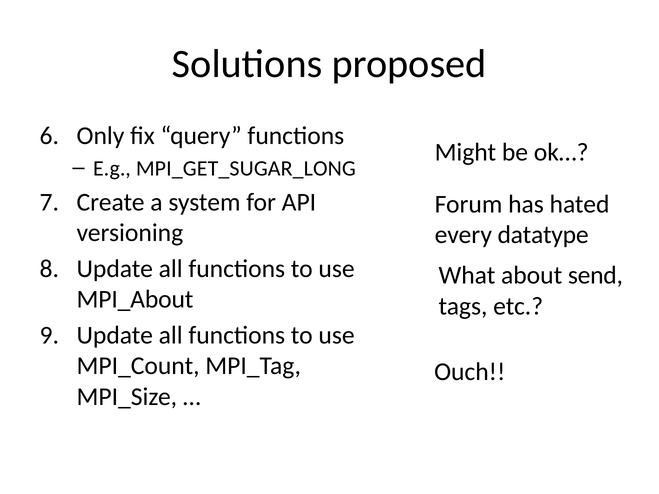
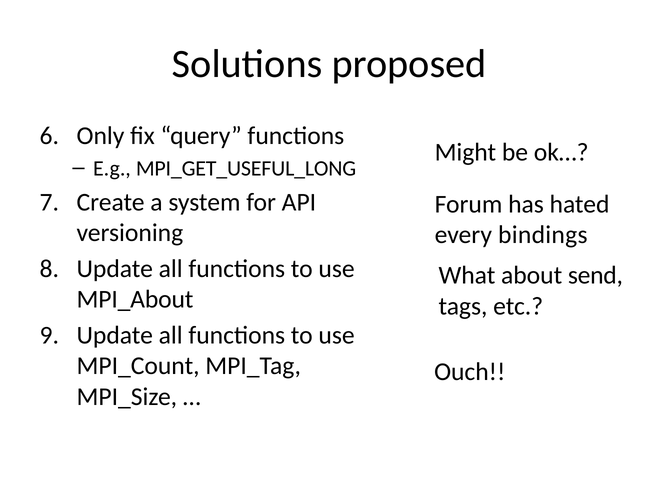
MPI_GET_SUGAR_LONG: MPI_GET_SUGAR_LONG -> MPI_GET_USEFUL_LONG
datatype: datatype -> bindings
